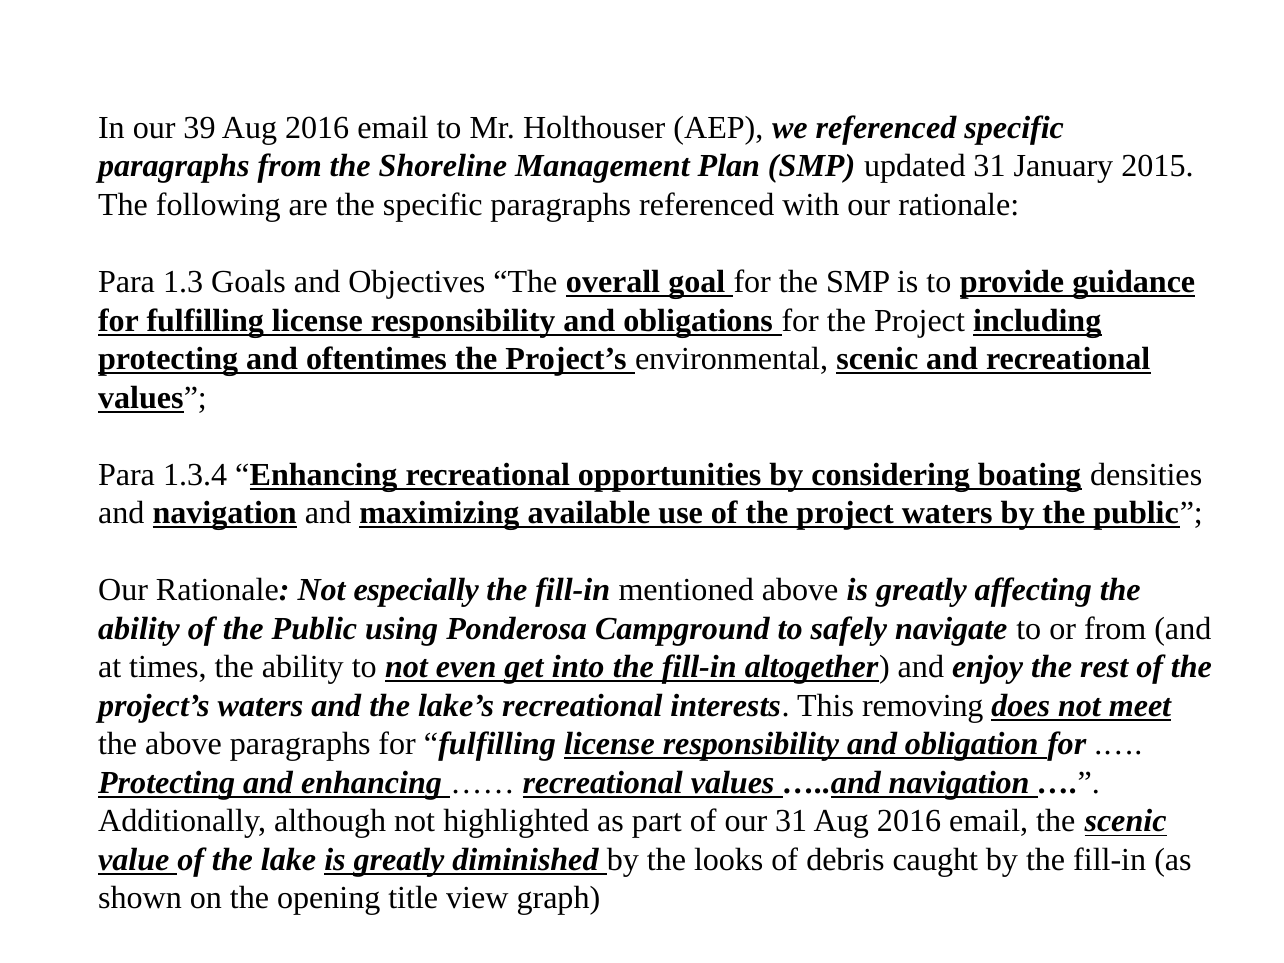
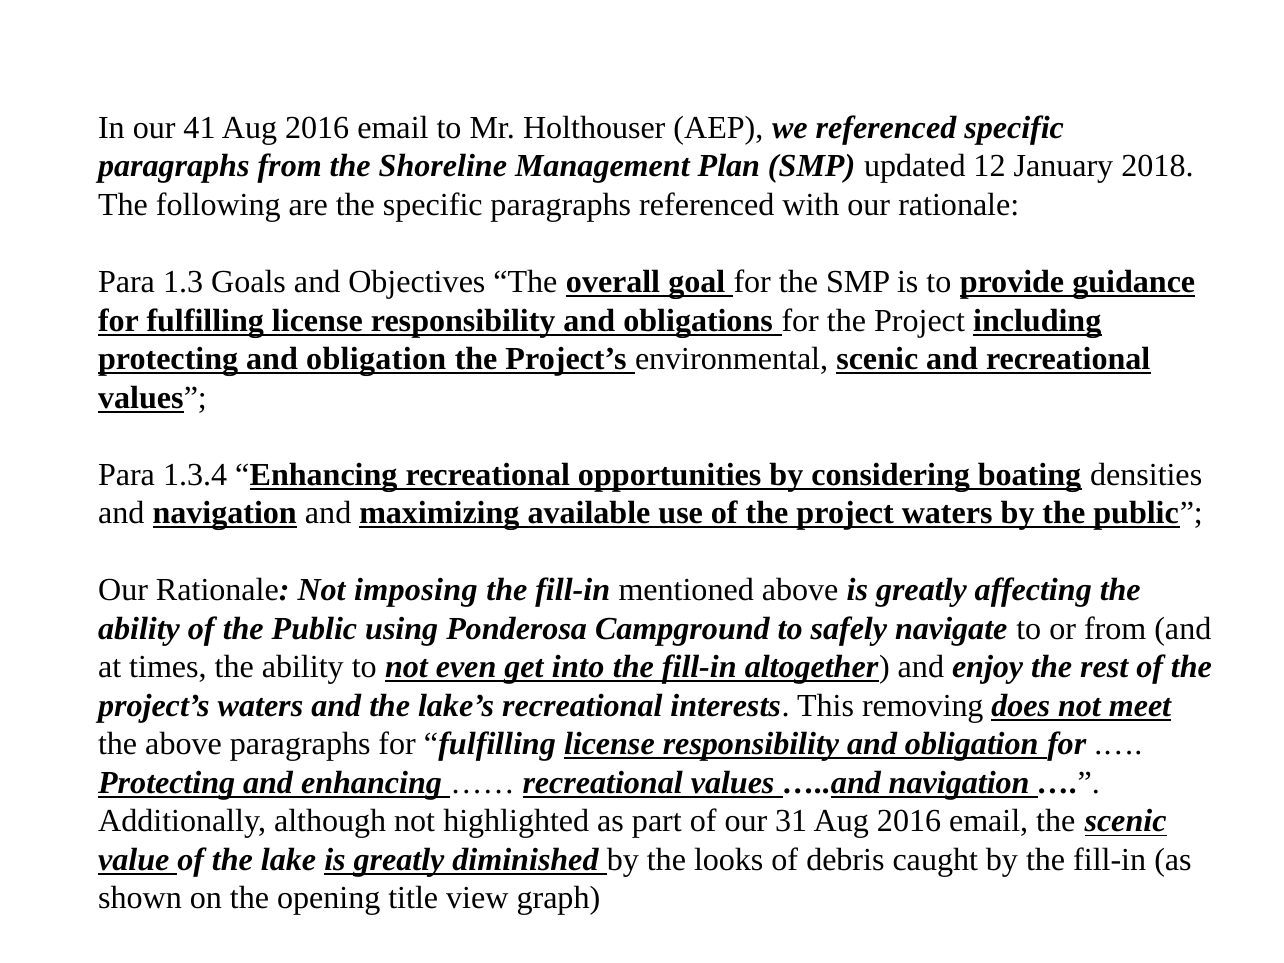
39: 39 -> 41
updated 31: 31 -> 12
2015: 2015 -> 2018
protecting and oftentimes: oftentimes -> obligation
especially: especially -> imposing
